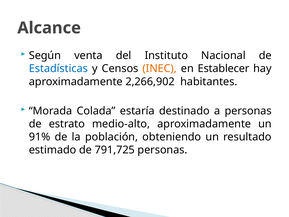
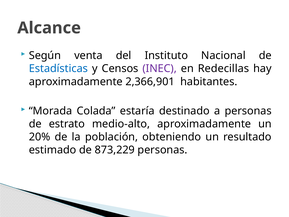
INEC colour: orange -> purple
Establecer: Establecer -> Redecillas
2,266,902: 2,266,902 -> 2,366,901
91%: 91% -> 20%
791,725: 791,725 -> 873,229
